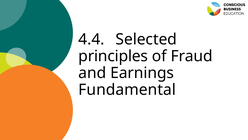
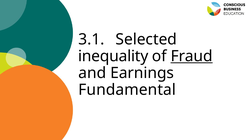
4.4: 4.4 -> 3.1
principles: principles -> inequality
Fraud underline: none -> present
